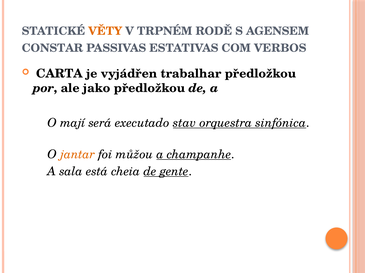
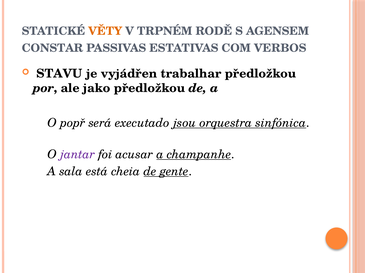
CARTA: CARTA -> STAVU
mají: mají -> popř
stav: stav -> jsou
jantar colour: orange -> purple
můžou: můžou -> acusar
